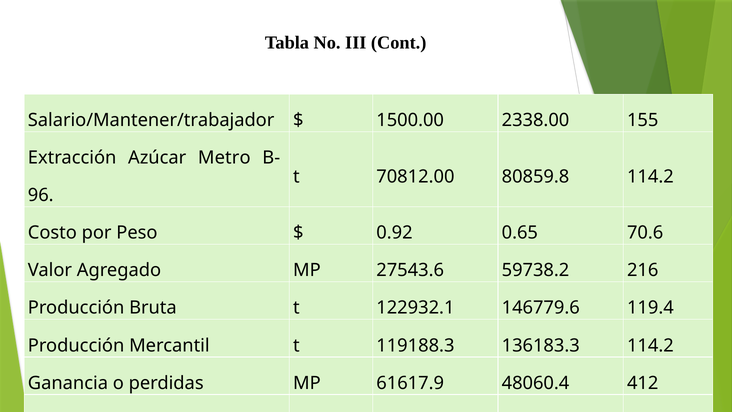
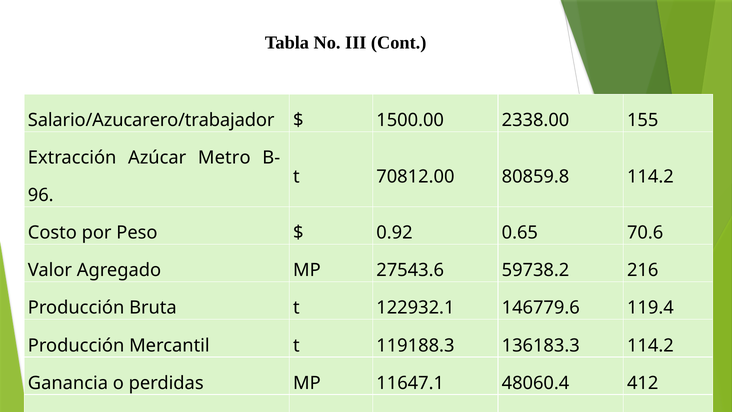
Salario/Mantener/trabajador: Salario/Mantener/trabajador -> Salario/Azucarero/trabajador
61617.9: 61617.9 -> 11647.1
